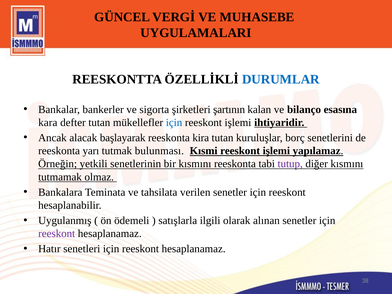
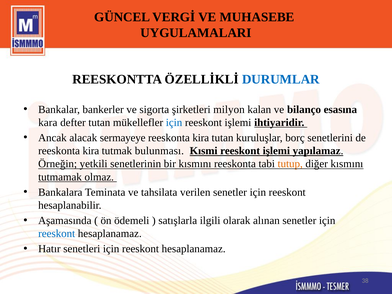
şartının: şartının -> milyon
başlayarak: başlayarak -> sermayeye
yarı at (91, 151): yarı -> kira
tutup colour: purple -> orange
Uygulanmış: Uygulanmış -> Aşamasında
reeskont at (57, 234) colour: purple -> blue
